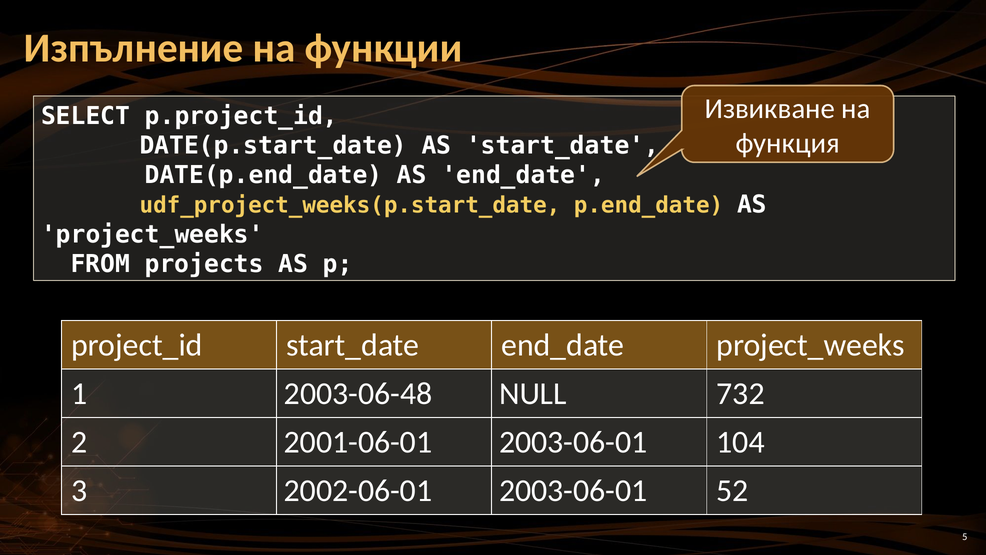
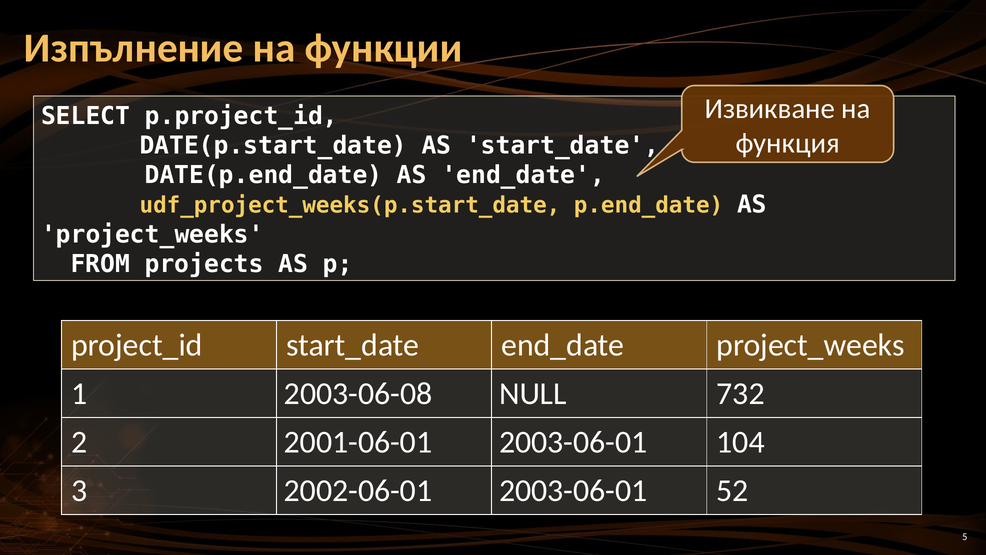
2003-06-48: 2003-06-48 -> 2003-06-08
